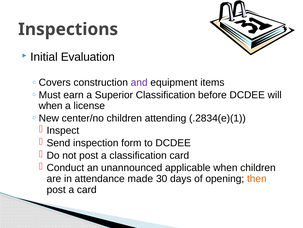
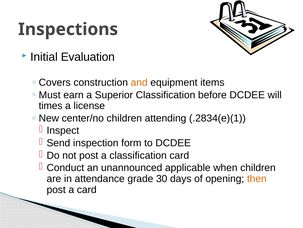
and colour: purple -> orange
when at (51, 106): when -> times
made: made -> grade
